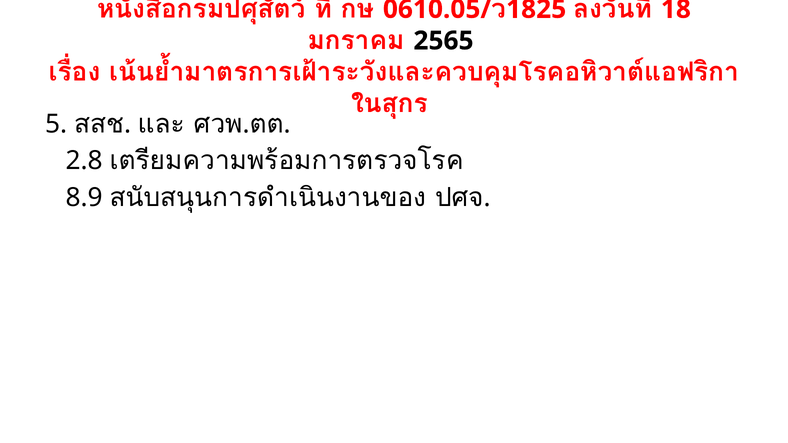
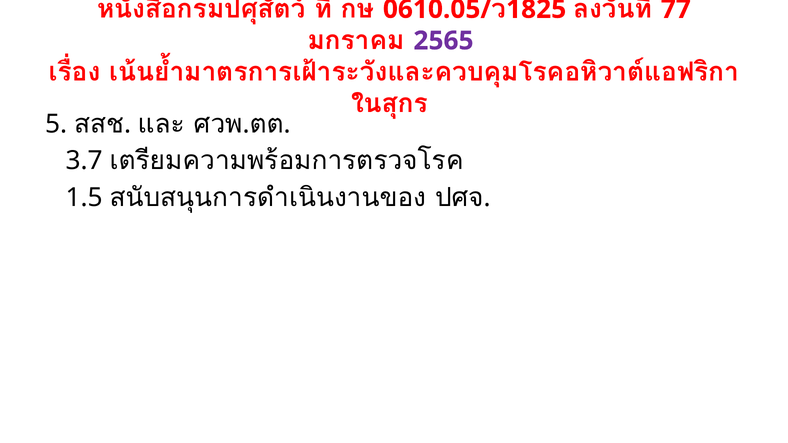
18: 18 -> 77
2565 colour: black -> purple
2.8: 2.8 -> 3.7
8.9: 8.9 -> 1.5
